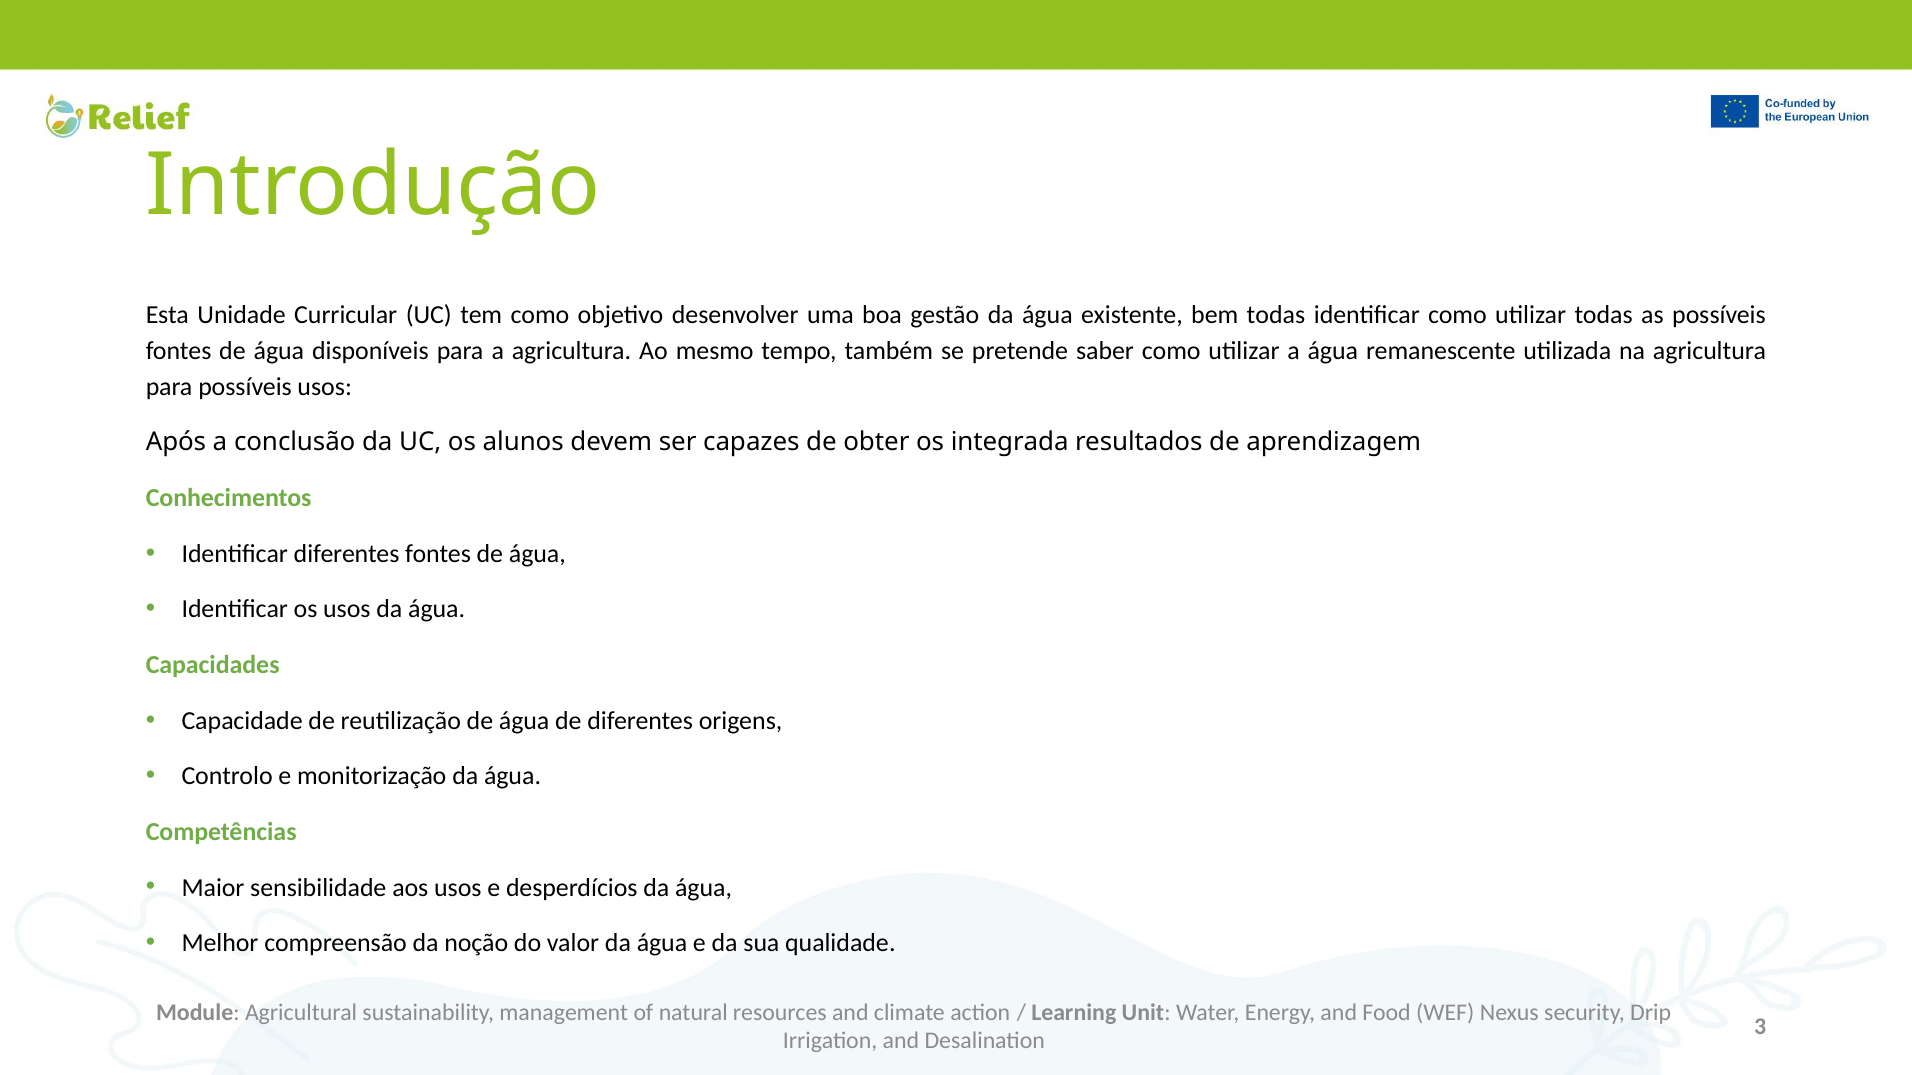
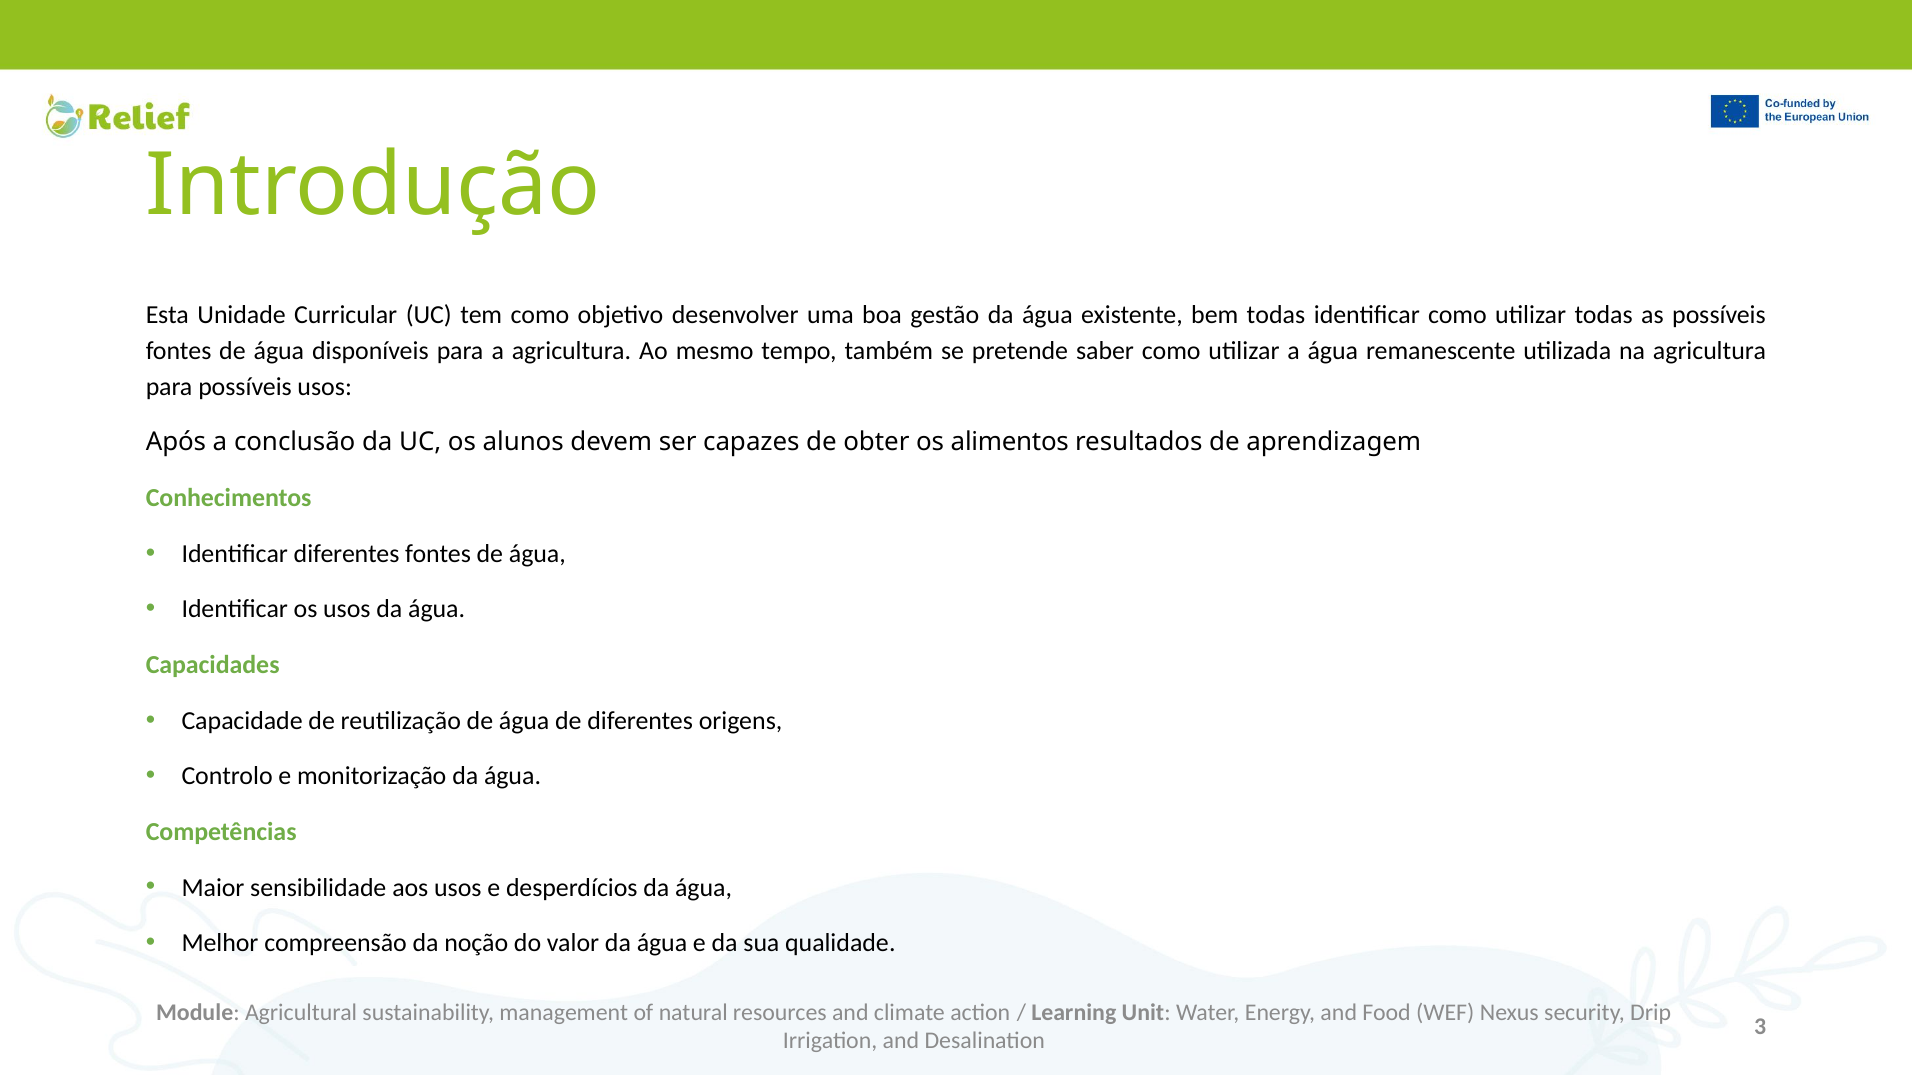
integrada: integrada -> alimentos
